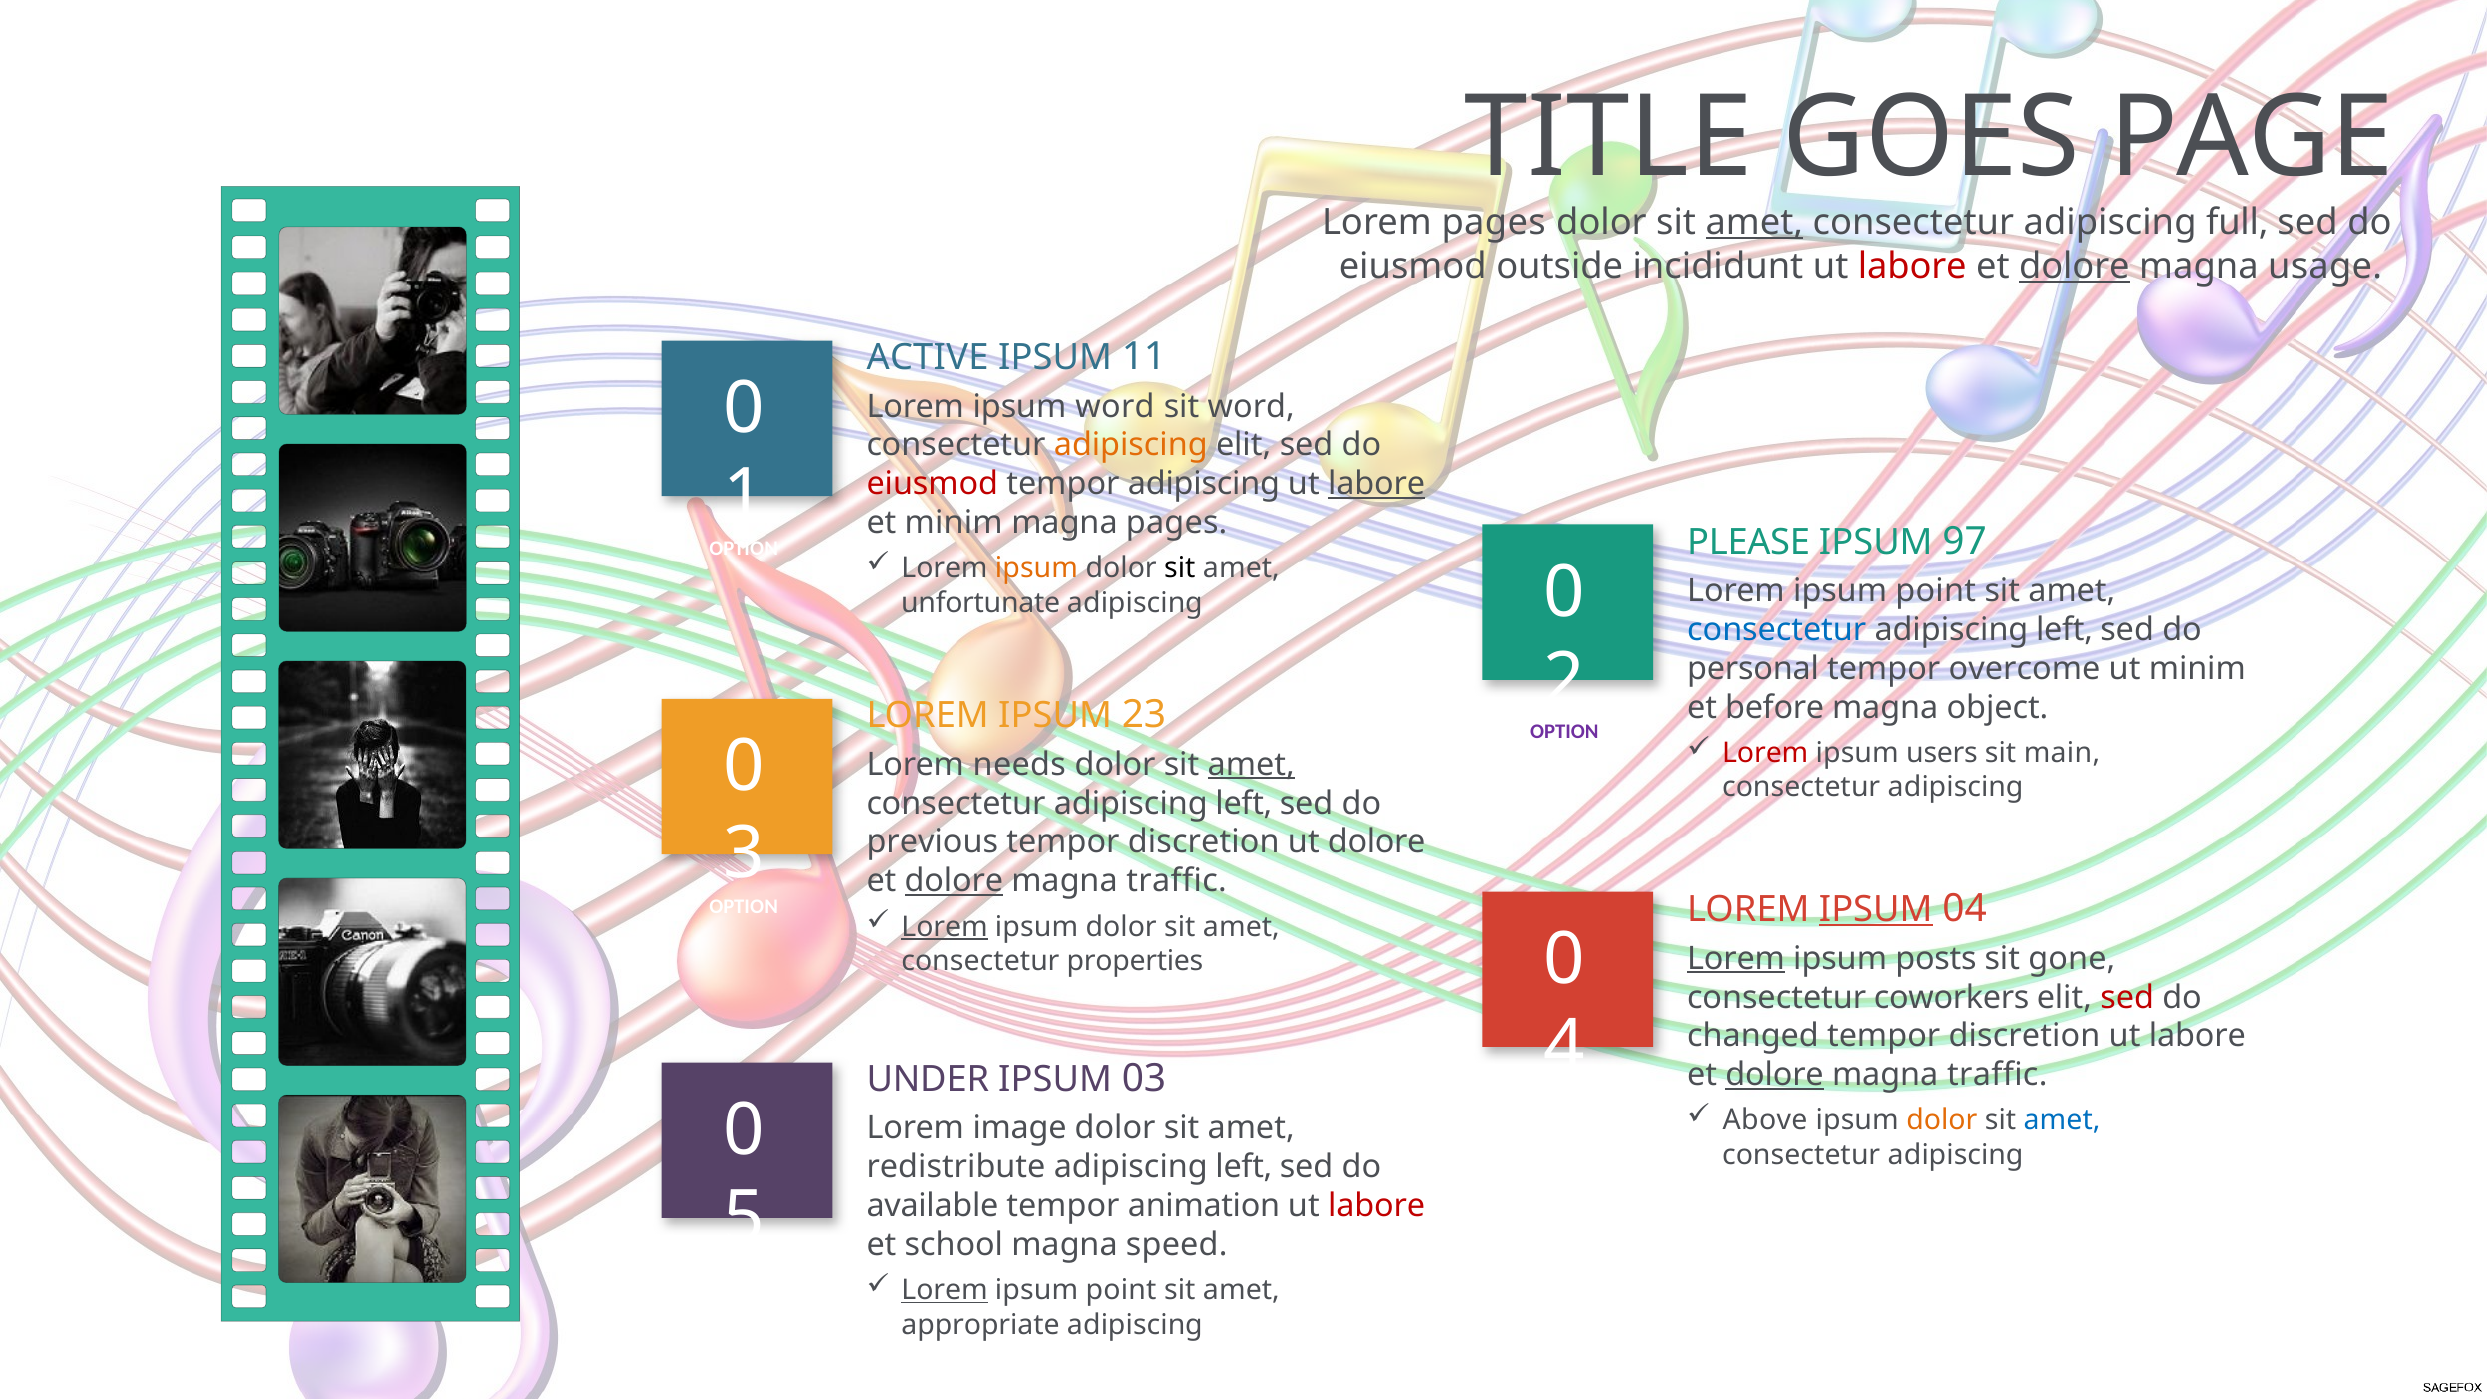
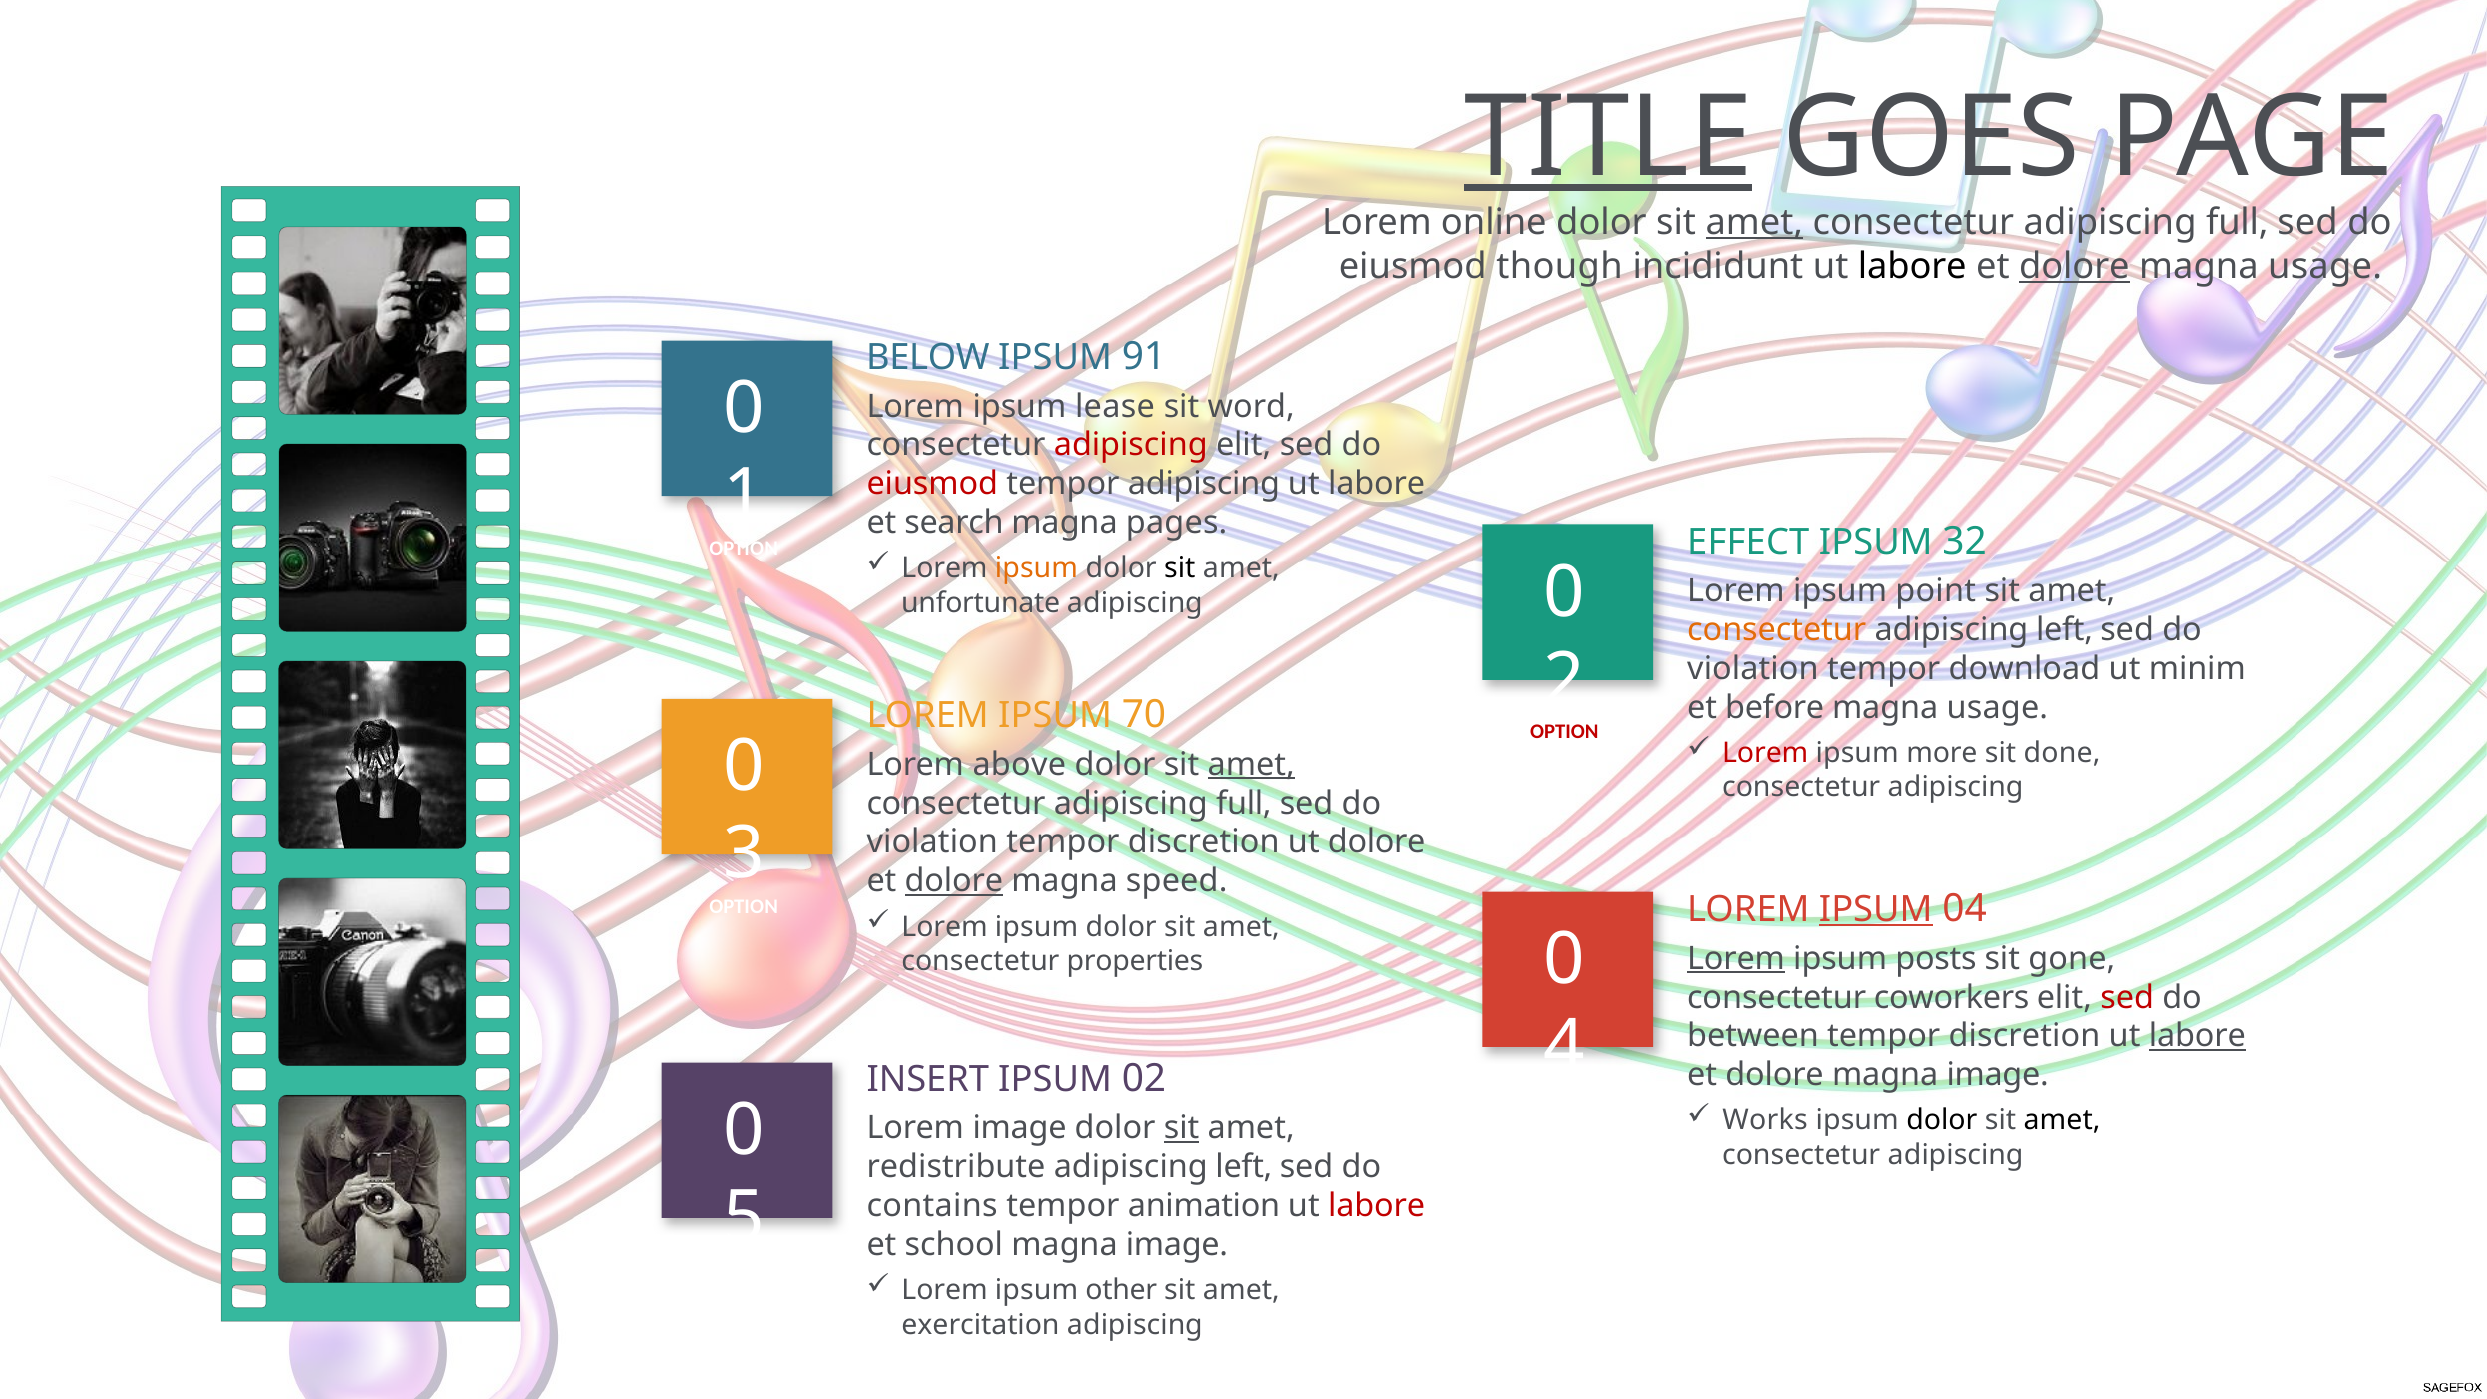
TITLE underline: none -> present
Lorem pages: pages -> online
outside: outside -> though
labore at (1912, 266) colour: red -> black
ACTIVE: ACTIVE -> BELOW
11: 11 -> 91
ipsum word: word -> lease
adipiscing at (1131, 445) colour: orange -> red
labore at (1377, 484) underline: present -> none
et minim: minim -> search
PLEASE: PLEASE -> EFFECT
97: 97 -> 32
consectetur at (1777, 630) colour: blue -> orange
personal at (1753, 669): personal -> violation
overcome: overcome -> download
object at (1998, 708): object -> usage
23: 23 -> 70
OPTION at (1564, 732) colour: purple -> red
users: users -> more
main: main -> done
needs: needs -> above
left at (1244, 803): left -> full
previous at (932, 842): previous -> violation
traffic at (1177, 881): traffic -> speed
Lorem at (945, 927) underline: present -> none
changed: changed -> between
labore at (2197, 1036) underline: none -> present
dolore at (1775, 1075) underline: present -> none
traffic at (1997, 1075): traffic -> image
UNDER: UNDER -> INSERT
03: 03 -> 02
Above: Above -> Works
dolor at (1942, 1121) colour: orange -> black
amet at (2062, 1121) colour: blue -> black
sit at (1182, 1128) underline: none -> present
available: available -> contains
speed at (1177, 1245): speed -> image
Lorem at (945, 1290) underline: present -> none
point at (1121, 1290): point -> other
appropriate: appropriate -> exercitation
